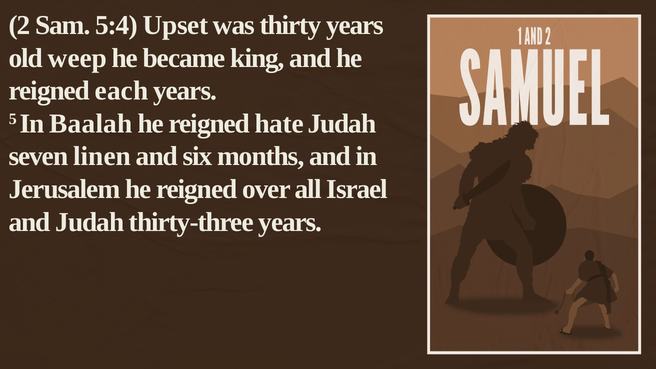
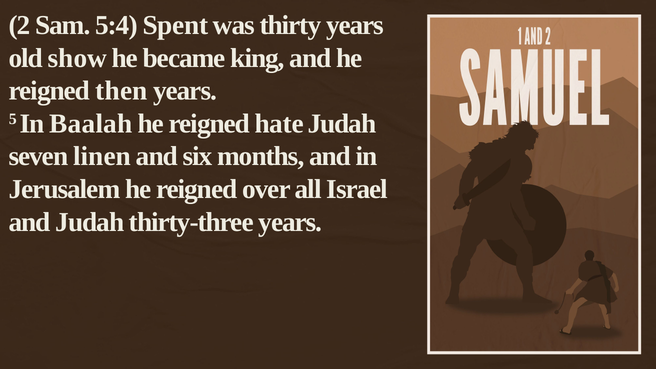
Upset: Upset -> Spent
weep: weep -> show
each: each -> then
